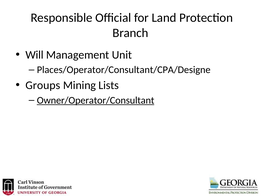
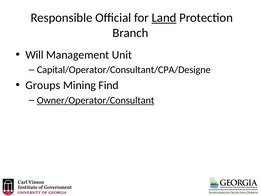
Land underline: none -> present
Places/Operator/Consultant/CPA/Designe: Places/Operator/Consultant/CPA/Designe -> Capital/Operator/Consultant/CPA/Designe
Lists: Lists -> Find
